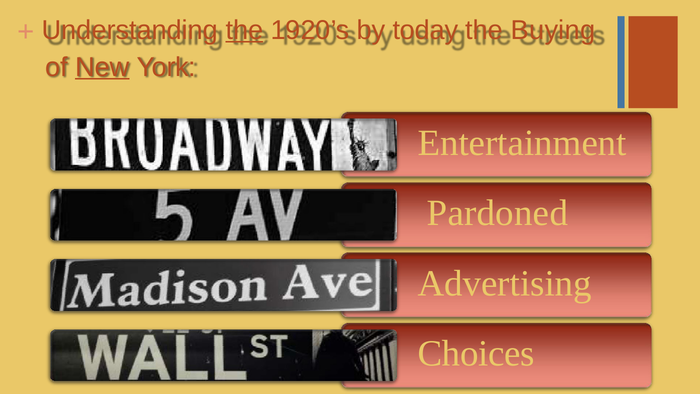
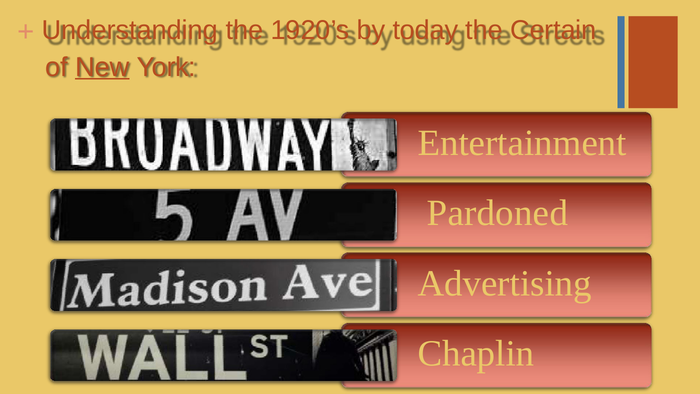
the at (244, 30) underline: present -> none
Buying: Buying -> Certain
Choices: Choices -> Chaplin
